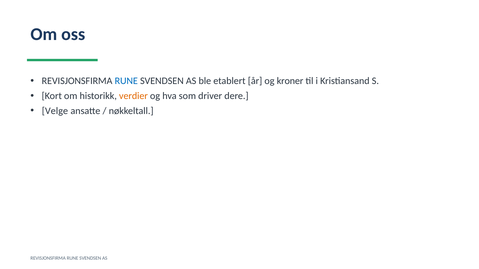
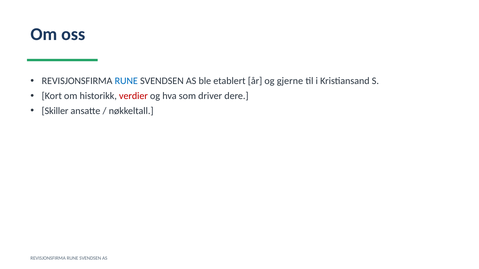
kroner: kroner -> gjerne
verdier colour: orange -> red
Velge: Velge -> Skiller
